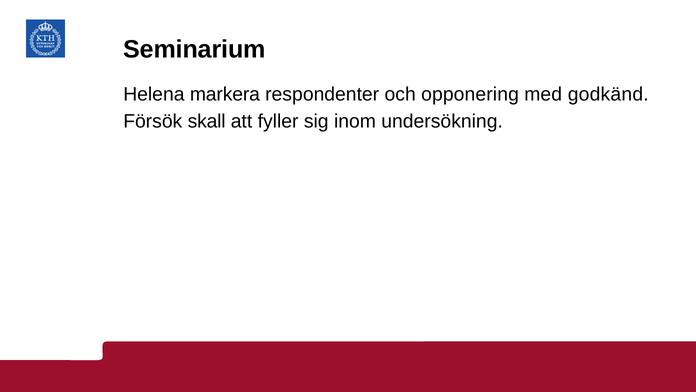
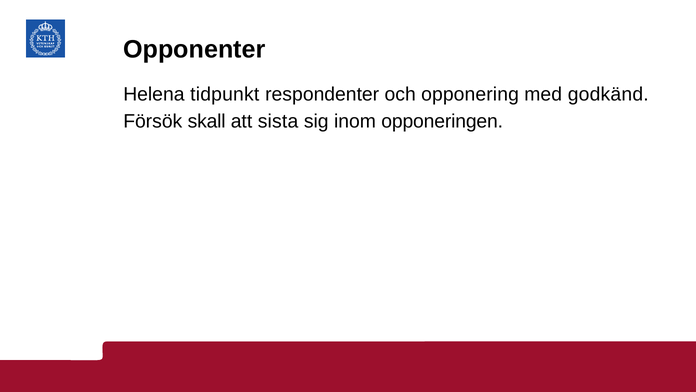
Seminarium: Seminarium -> Opponenter
markera: markera -> tidpunkt
fyller: fyller -> sista
undersökning: undersökning -> opponeringen
